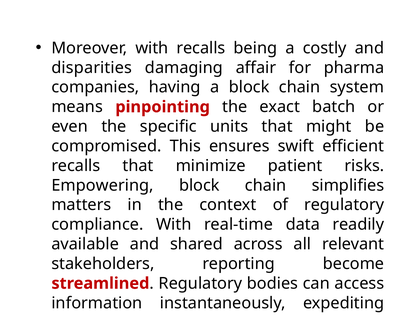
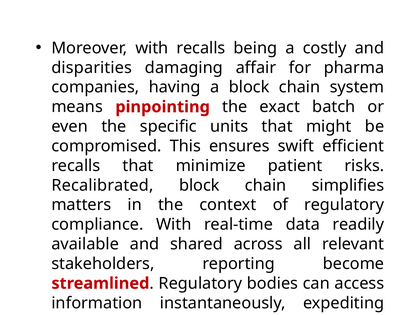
Empowering: Empowering -> Recalibrated
